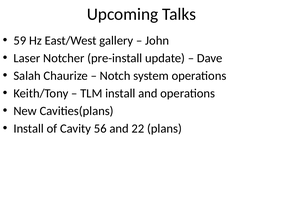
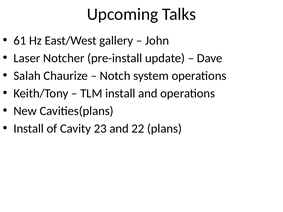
59: 59 -> 61
56: 56 -> 23
